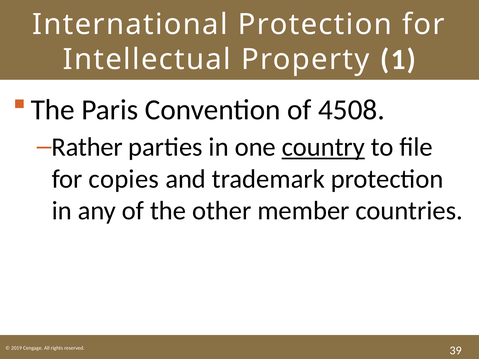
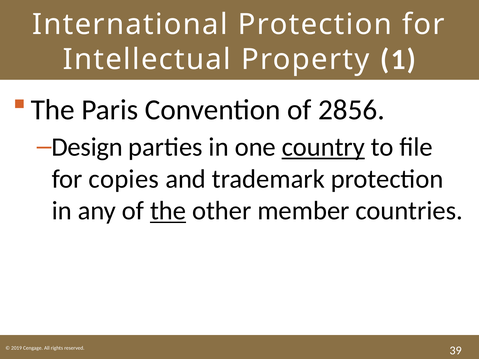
4508: 4508 -> 2856
Rather: Rather -> Design
the at (168, 211) underline: none -> present
